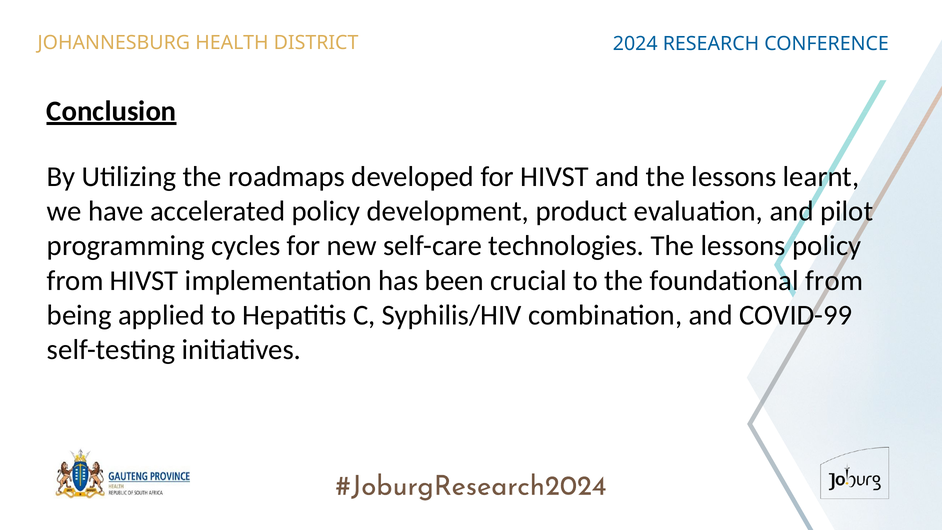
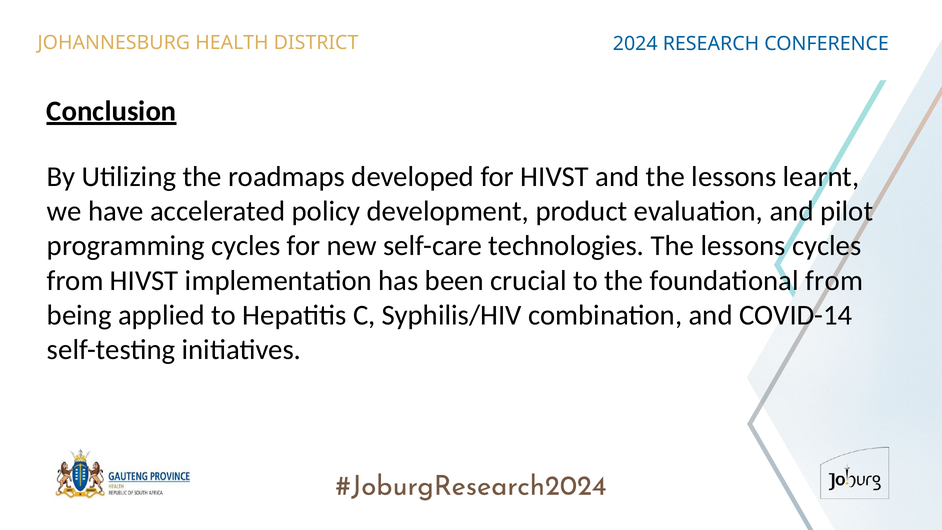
lessons policy: policy -> cycles
COVID-99: COVID-99 -> COVID-14
